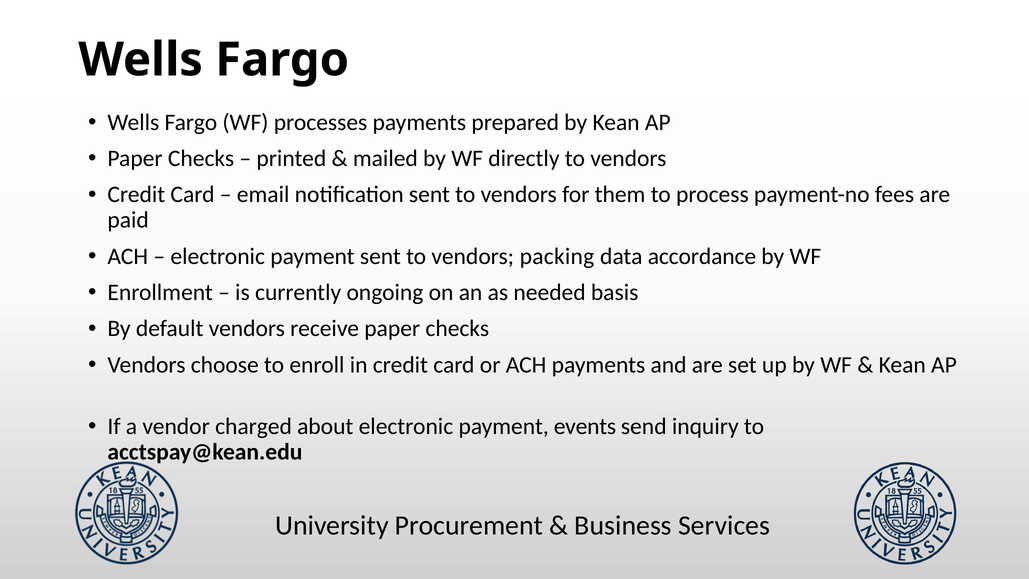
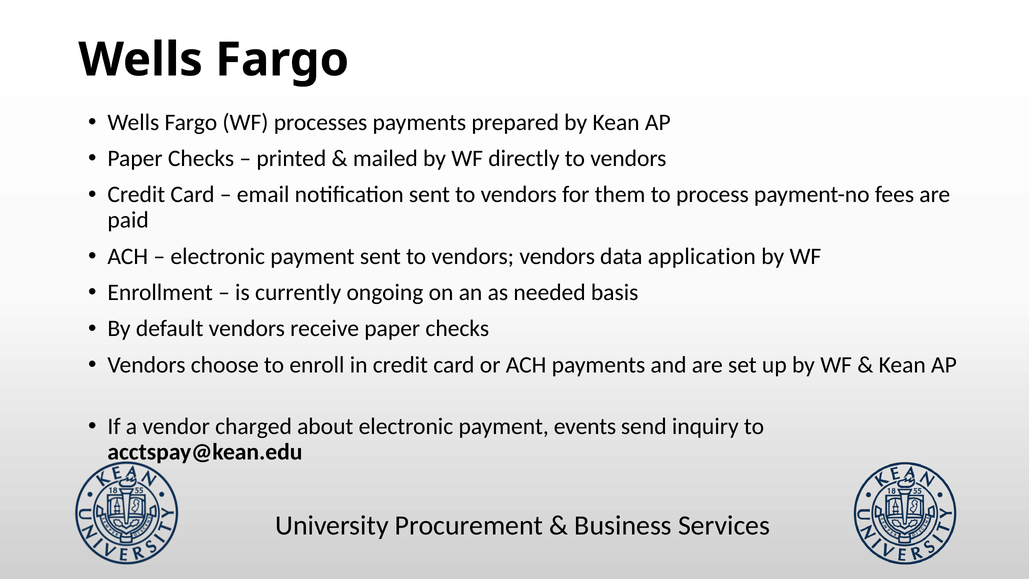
vendors packing: packing -> vendors
accordance: accordance -> application
